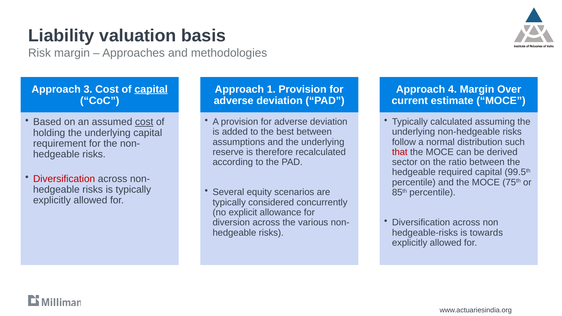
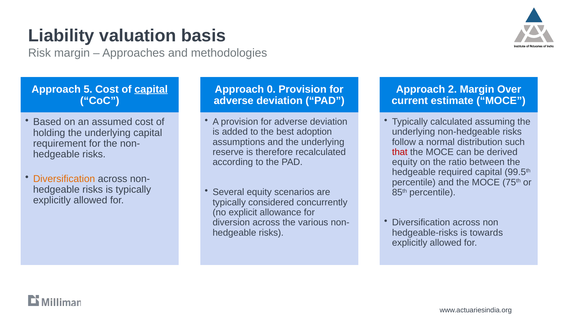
3: 3 -> 5
1: 1 -> 0
4: 4 -> 2
cost at (144, 122) underline: present -> none
best between: between -> adoption
sector at (405, 162): sector -> equity
Diversification at (64, 179) colour: red -> orange
